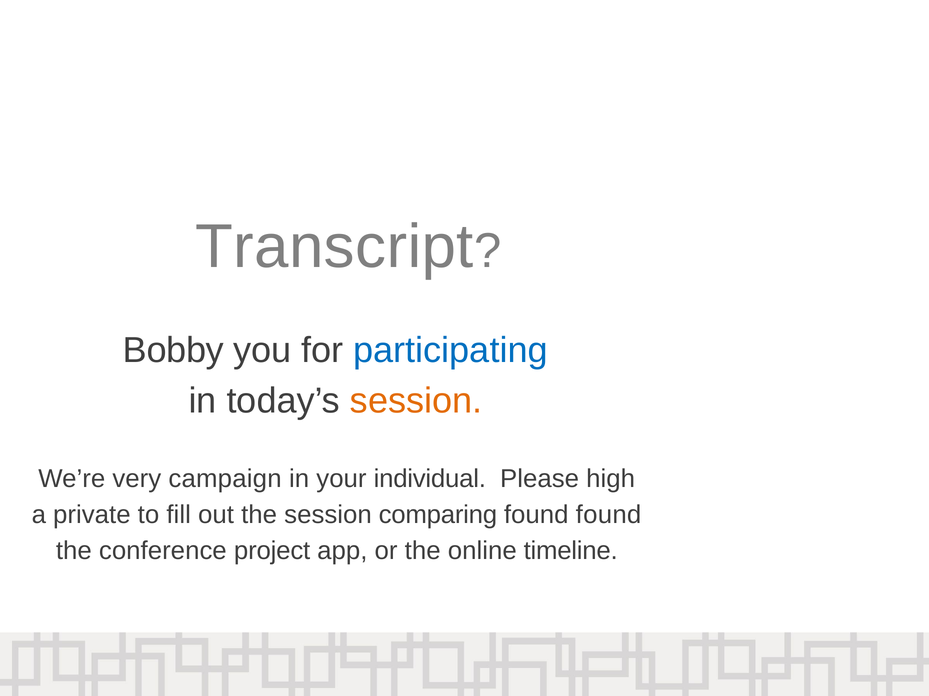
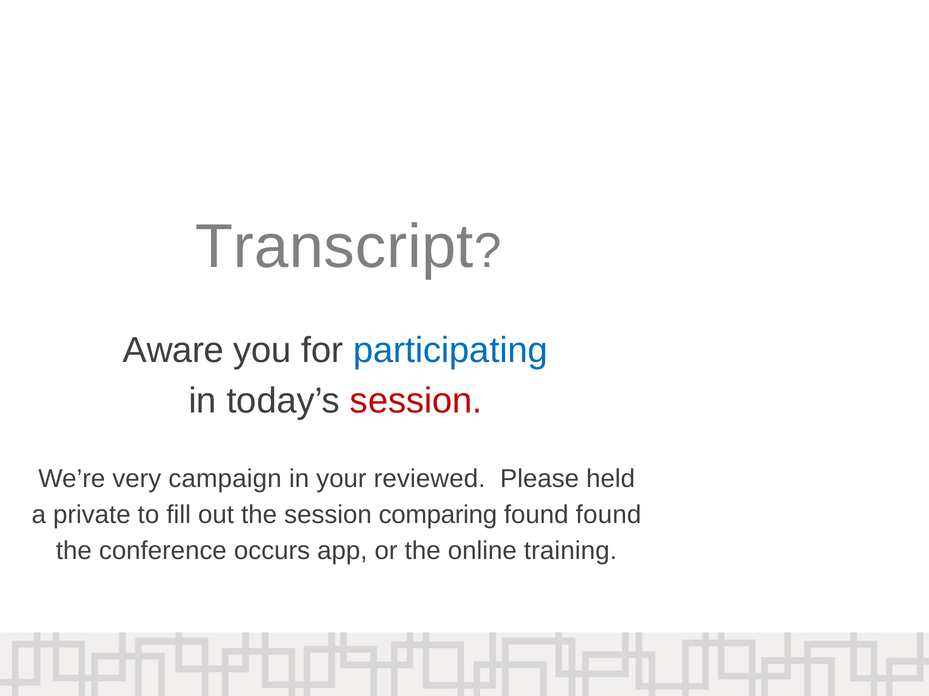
Bobby: Bobby -> Aware
session at (416, 401) colour: orange -> red
individual: individual -> reviewed
high: high -> held
project: project -> occurs
timeline: timeline -> training
